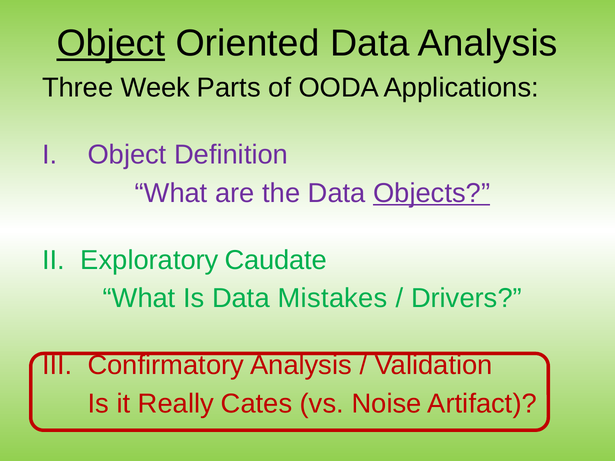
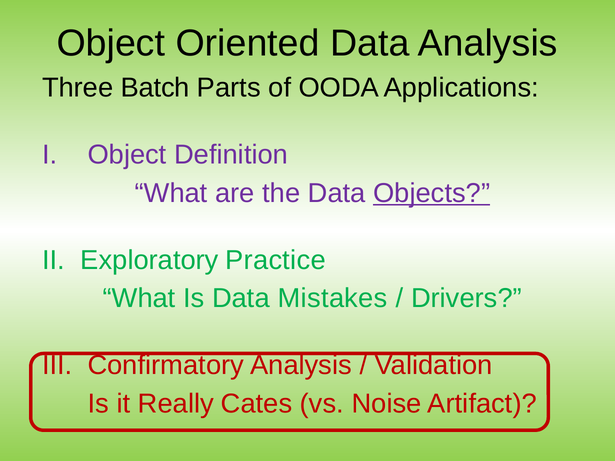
Object at (111, 44) underline: present -> none
Week: Week -> Batch
Caudate: Caudate -> Practice
